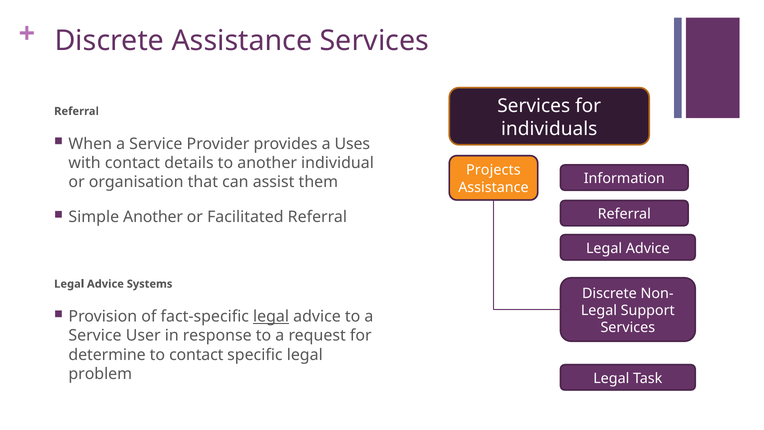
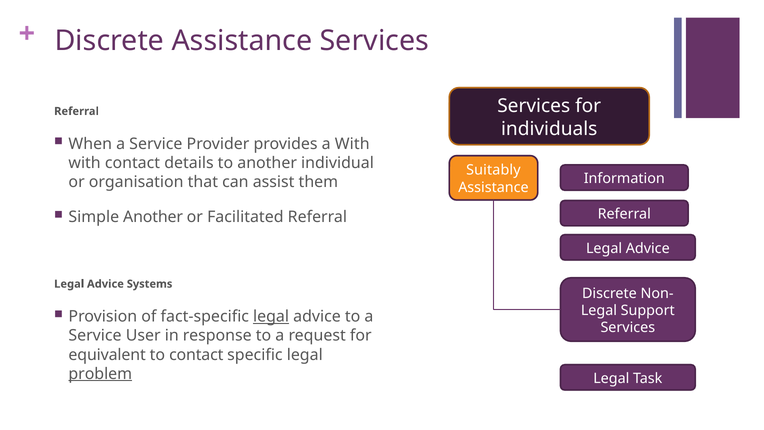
a Uses: Uses -> With
Projects: Projects -> Suitably
determine: determine -> equivalent
problem underline: none -> present
